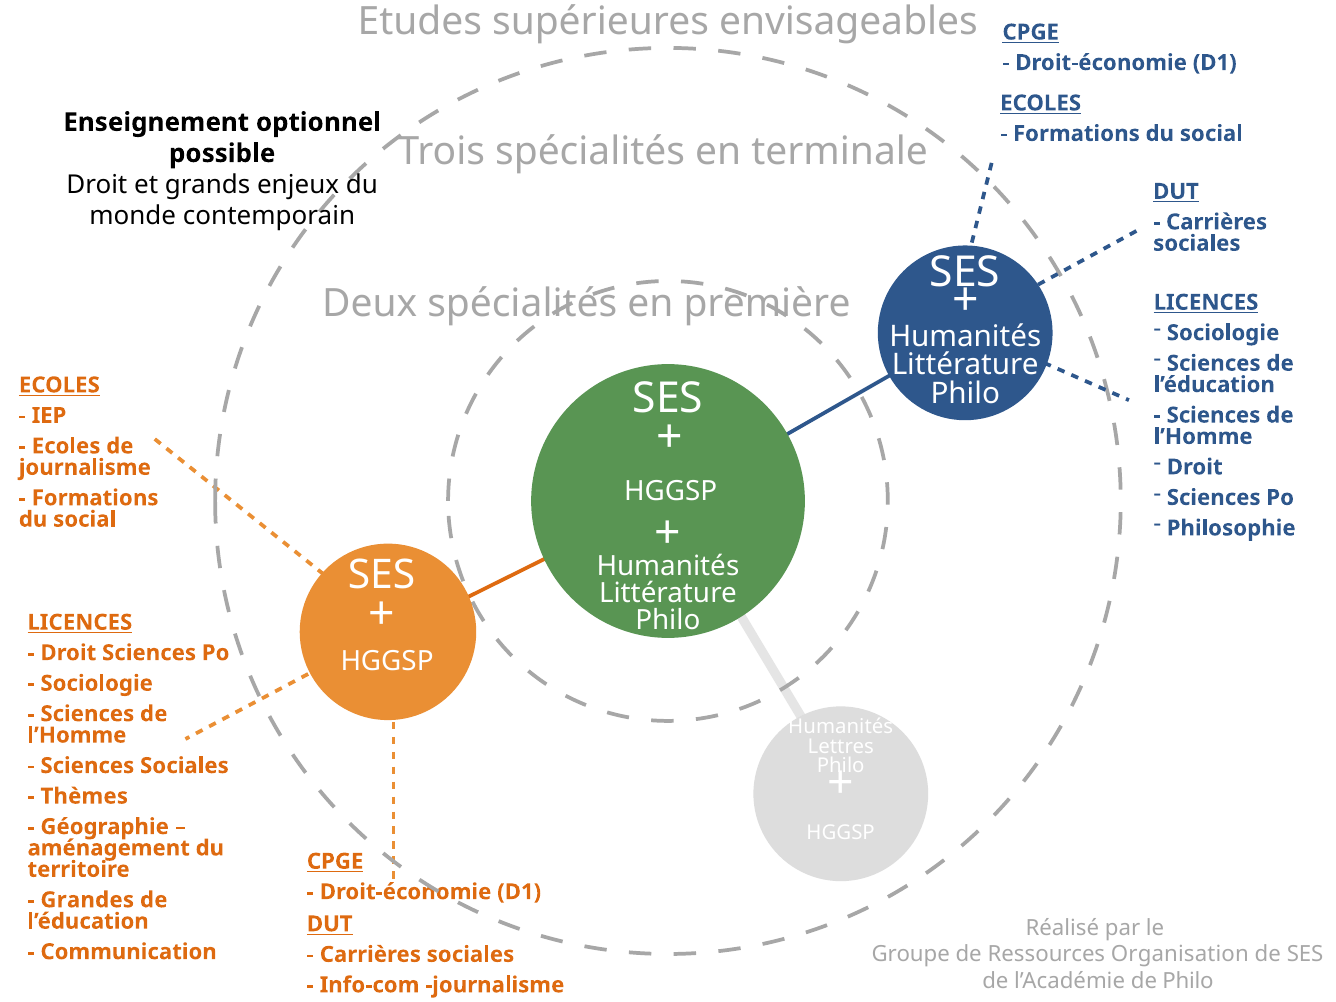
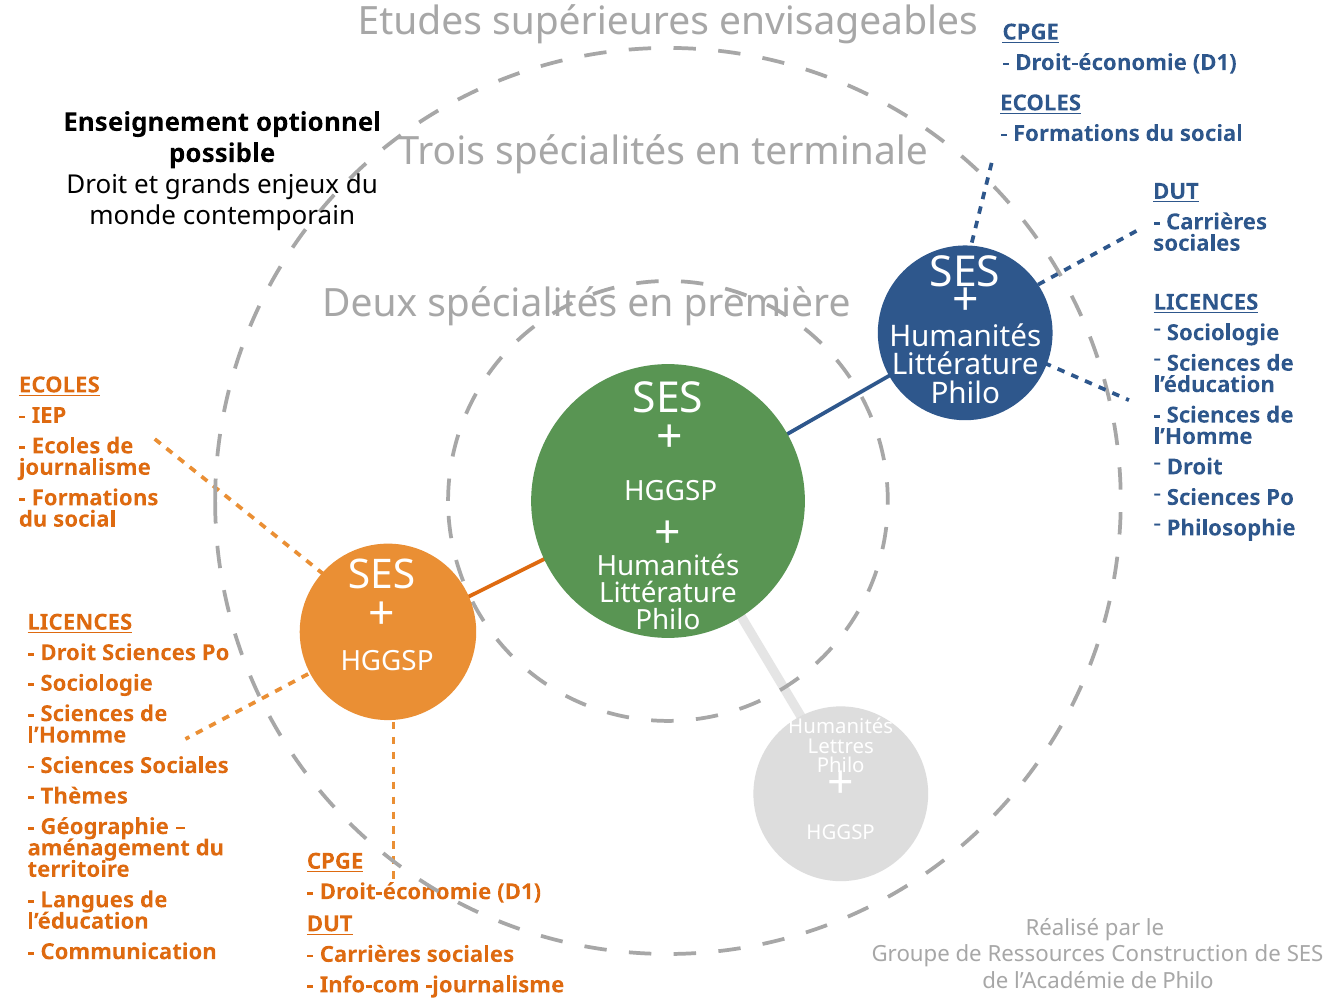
Grandes: Grandes -> Langues
Organisation: Organisation -> Construction
